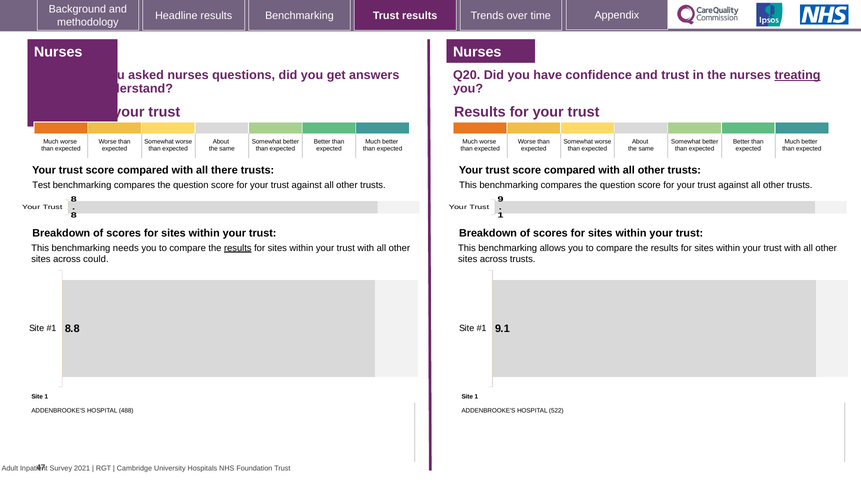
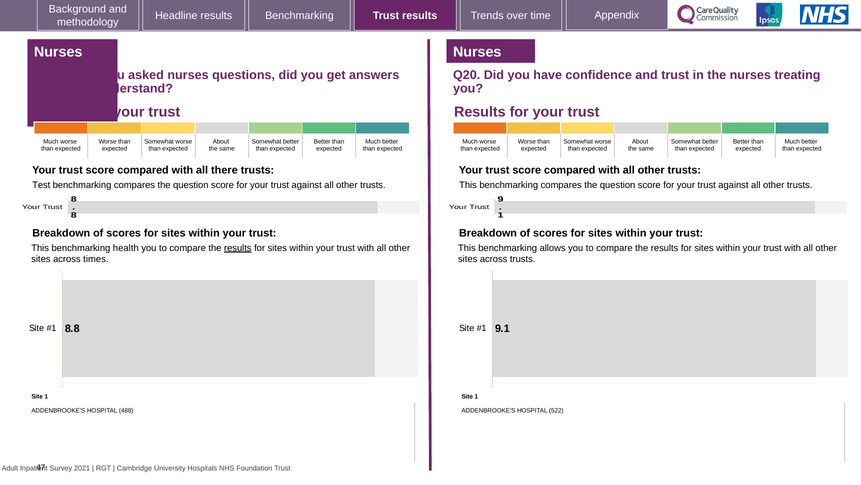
treating underline: present -> none
needs: needs -> health
across could: could -> times
